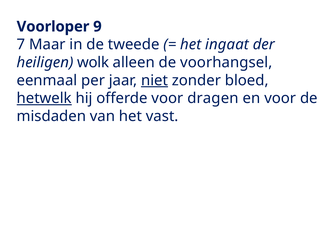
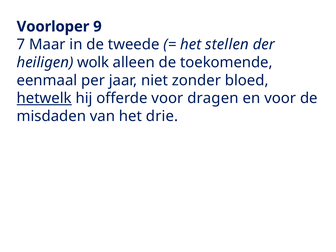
ingaat: ingaat -> stellen
voorhangsel: voorhangsel -> toekomende
niet underline: present -> none
vast: vast -> drie
